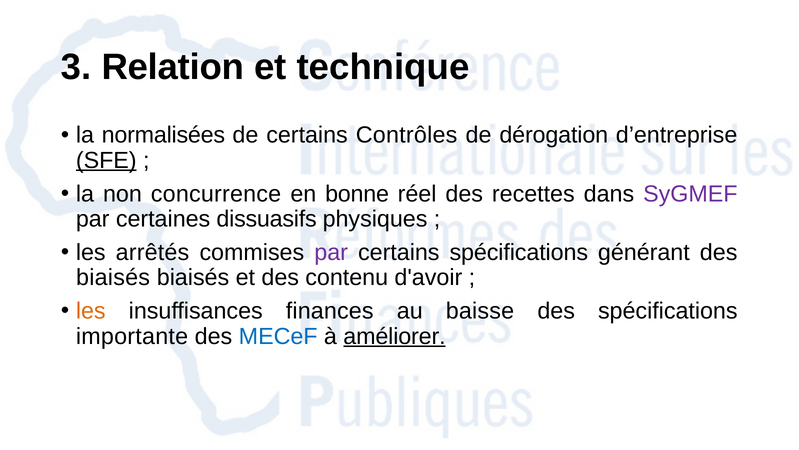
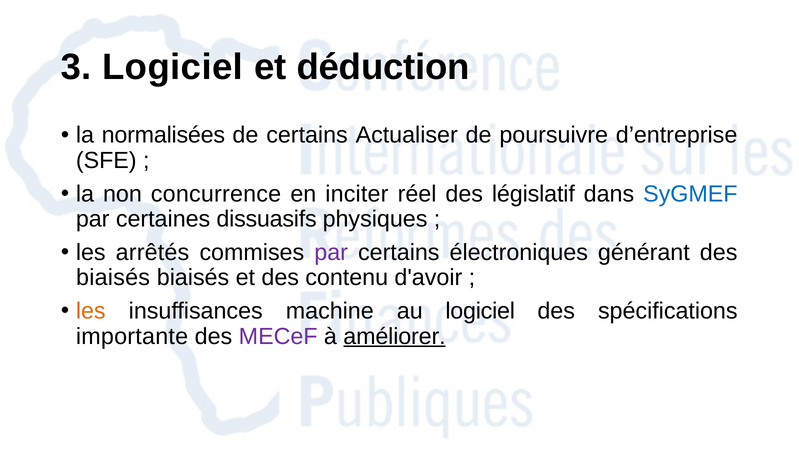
3 Relation: Relation -> Logiciel
technique: technique -> déduction
Contrôles: Contrôles -> Actualiser
dérogation: dérogation -> poursuivre
SFE underline: present -> none
bonne: bonne -> inciter
recettes: recettes -> législatif
SyGMEF colour: purple -> blue
certains spécifications: spécifications -> électroniques
finances: finances -> machine
au baisse: baisse -> logiciel
MECeF colour: blue -> purple
